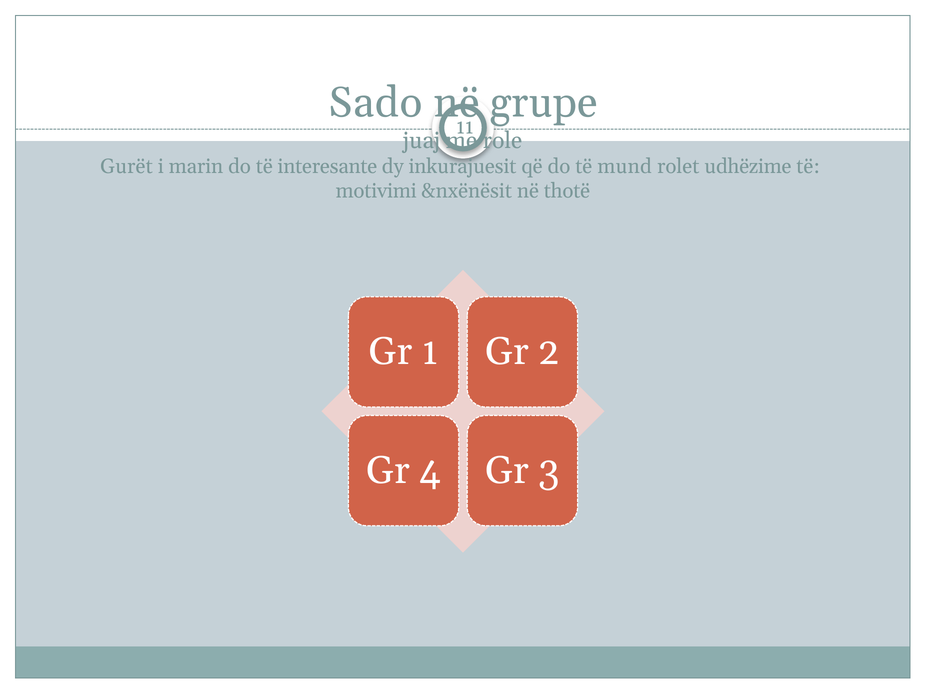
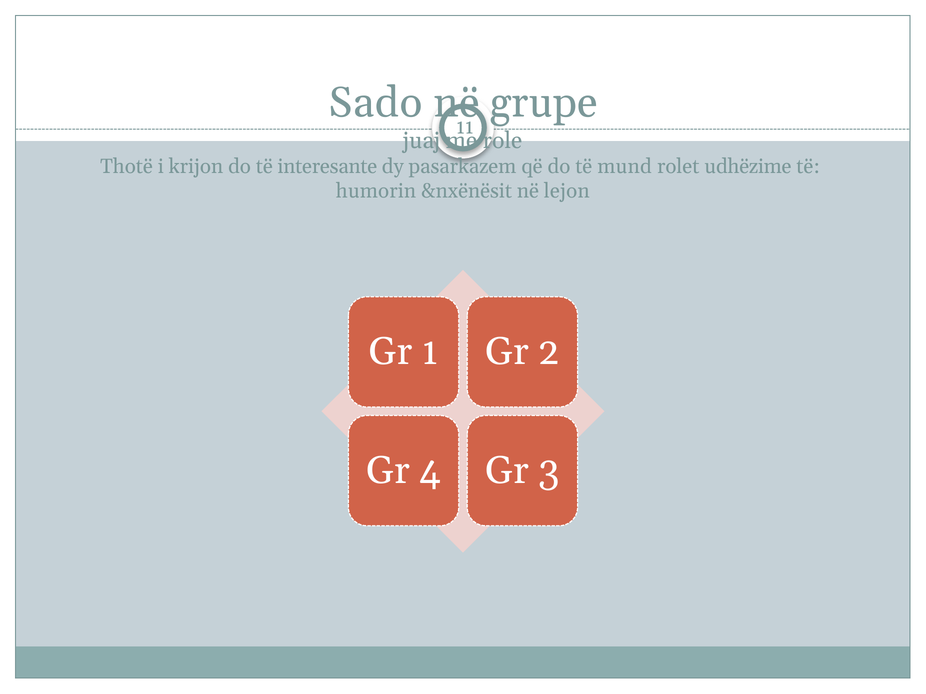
Gurët: Gurët -> Thotë
marin: marin -> krijon
inkurajuesit: inkurajuesit -> pasarkazem
motivimi: motivimi -> humorin
thotë: thotë -> lejon
